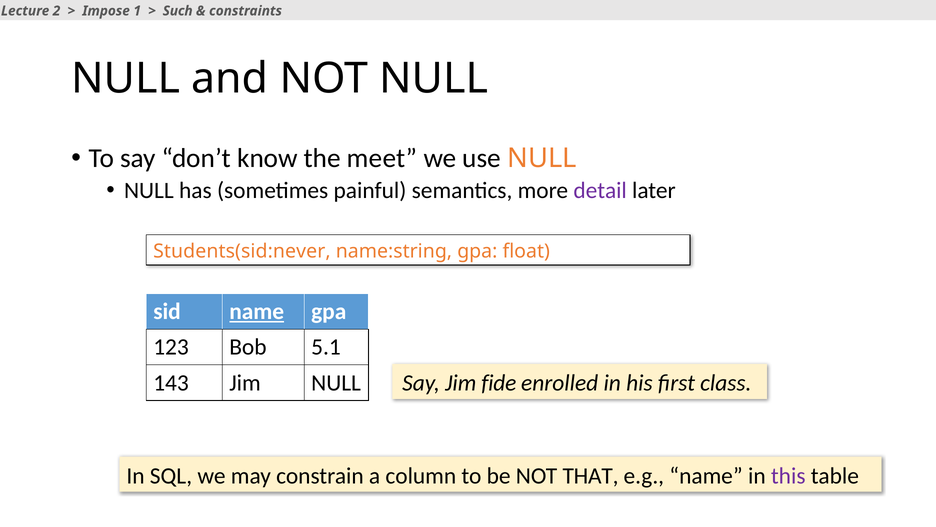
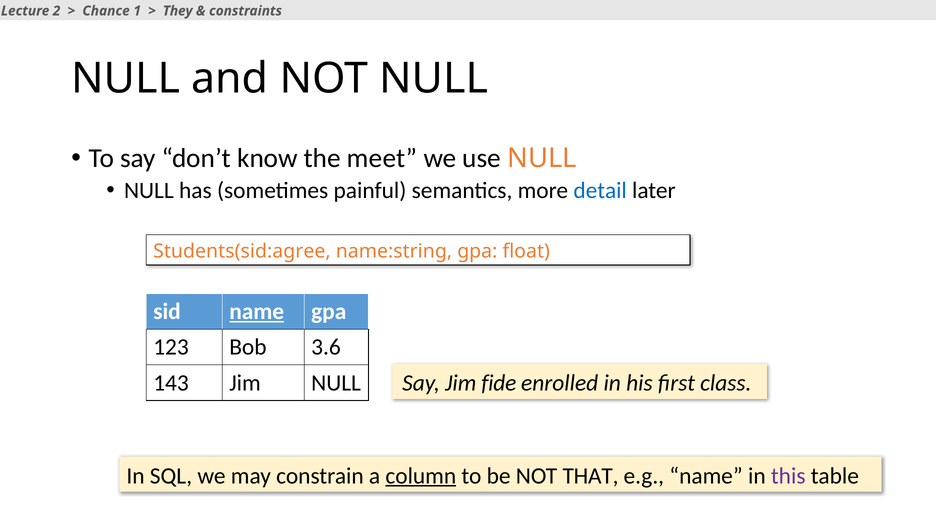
Impose: Impose -> Chance
Such: Such -> They
detail colour: purple -> blue
Students(sid:never: Students(sid:never -> Students(sid:agree
5.1: 5.1 -> 3.6
column underline: none -> present
